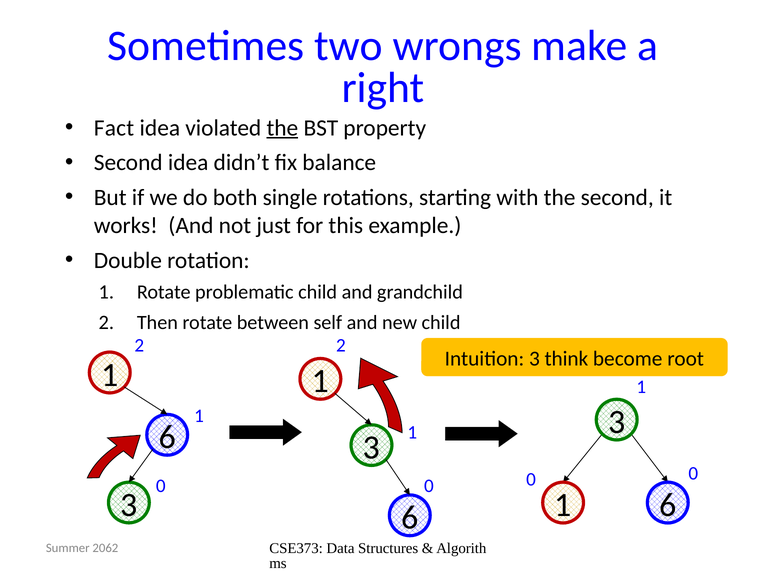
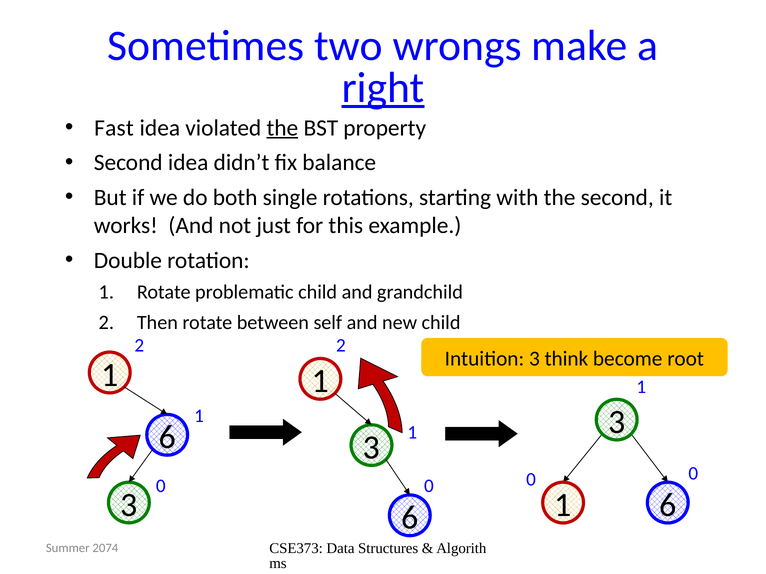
right underline: none -> present
Fact: Fact -> Fast
2062: 2062 -> 2074
